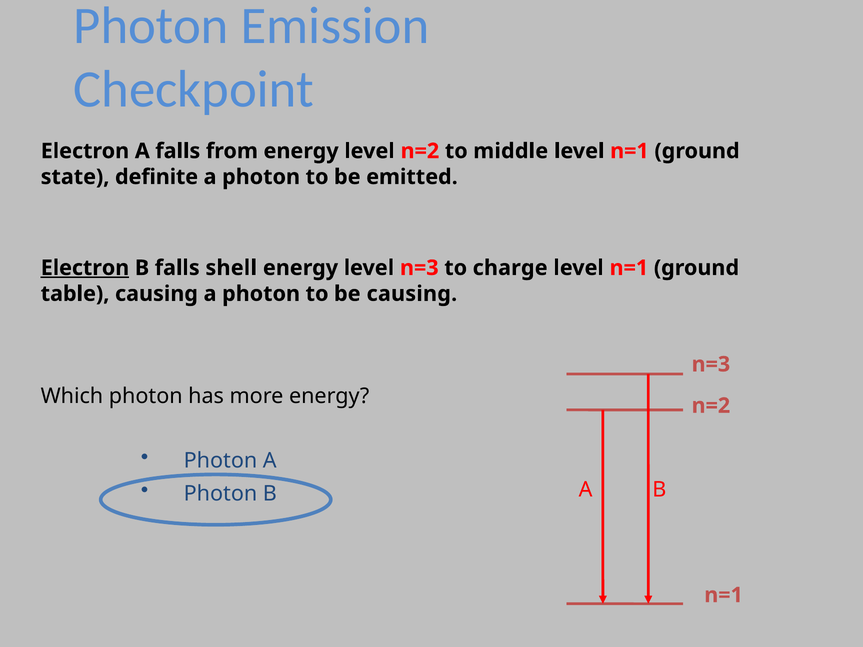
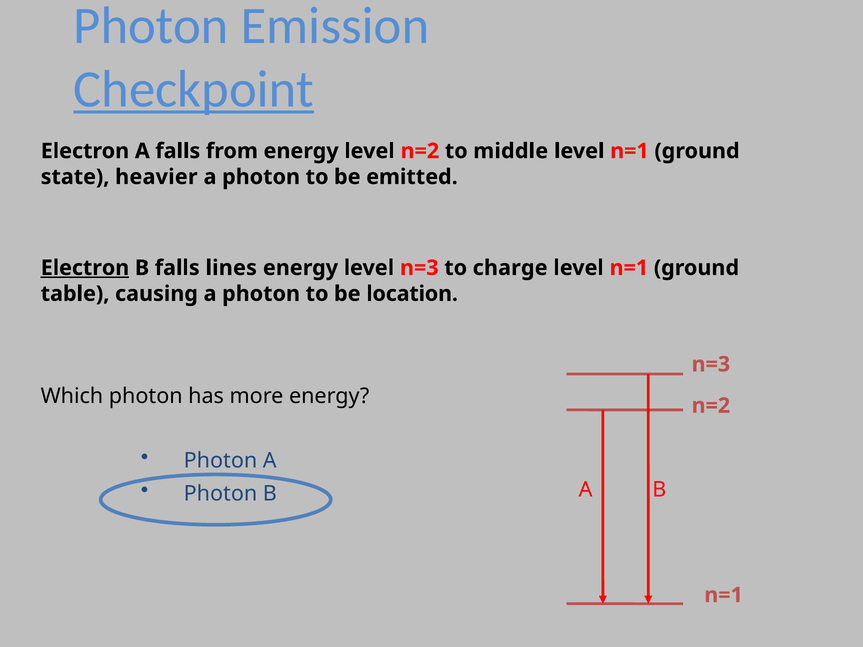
Checkpoint underline: none -> present
definite: definite -> heavier
shell: shell -> lines
be causing: causing -> location
